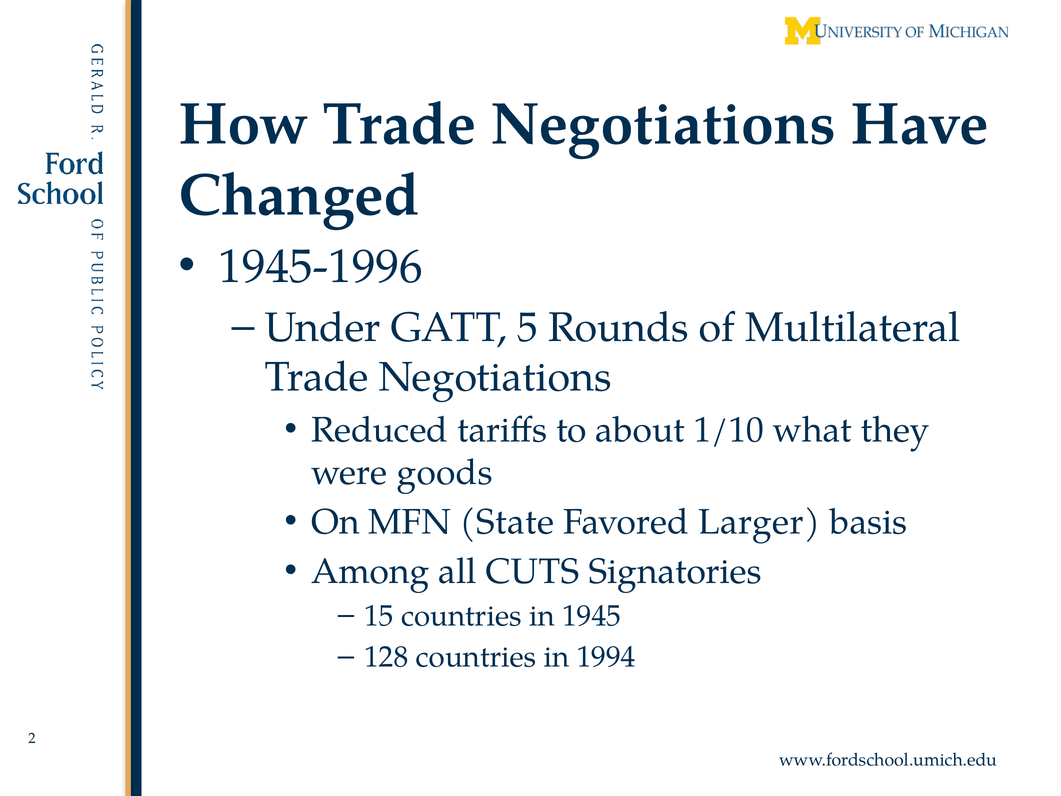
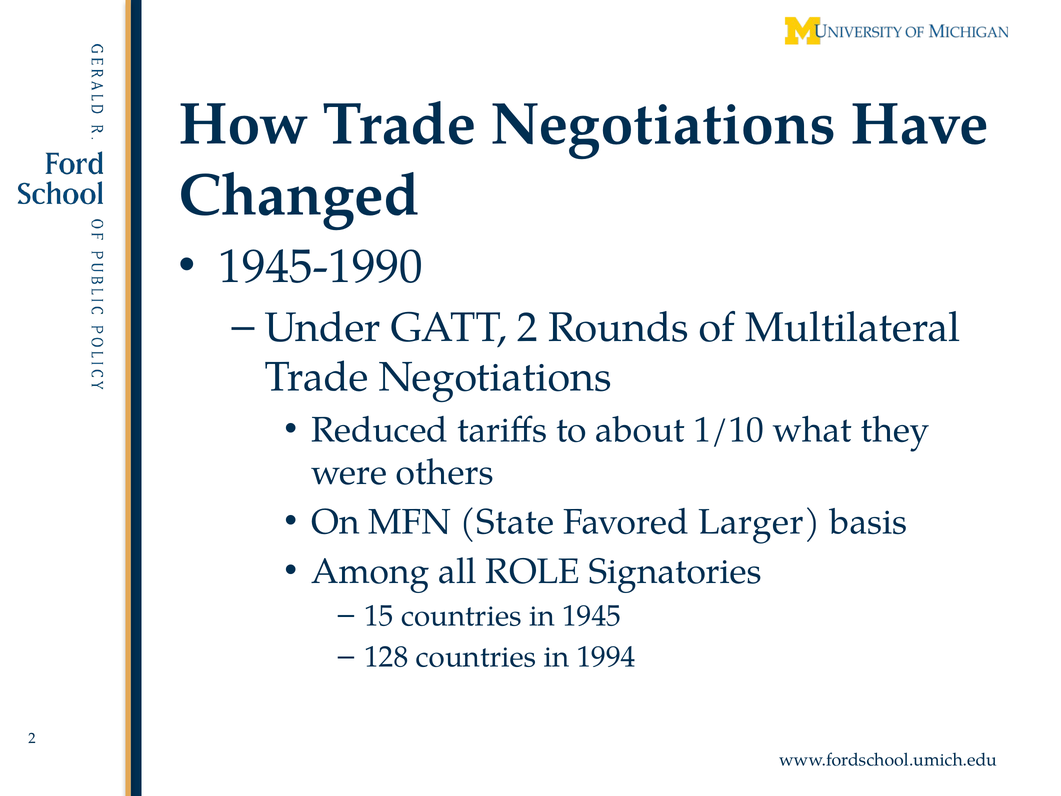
1945-1996: 1945-1996 -> 1945-1990
GATT 5: 5 -> 2
goods: goods -> others
CUTS: CUTS -> ROLE
